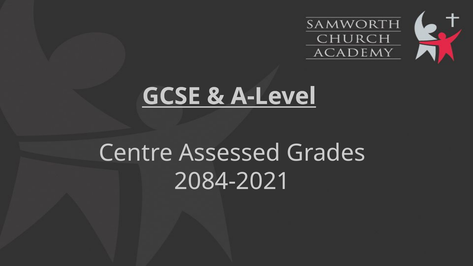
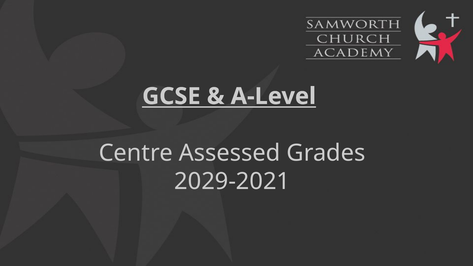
2084-2021: 2084-2021 -> 2029-2021
